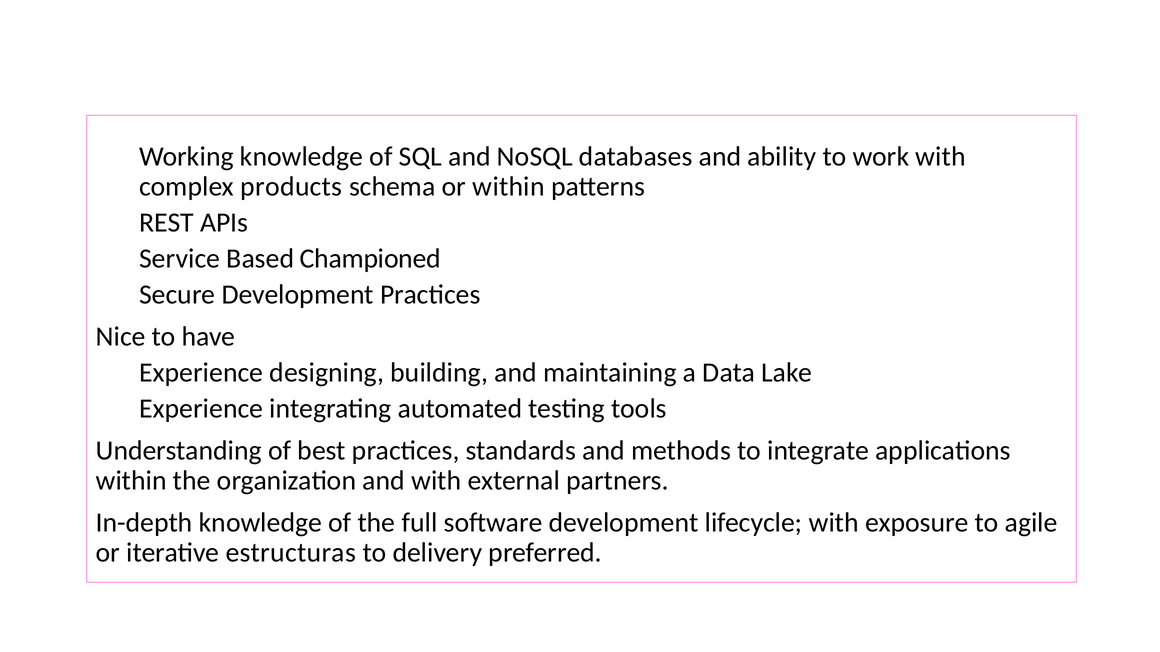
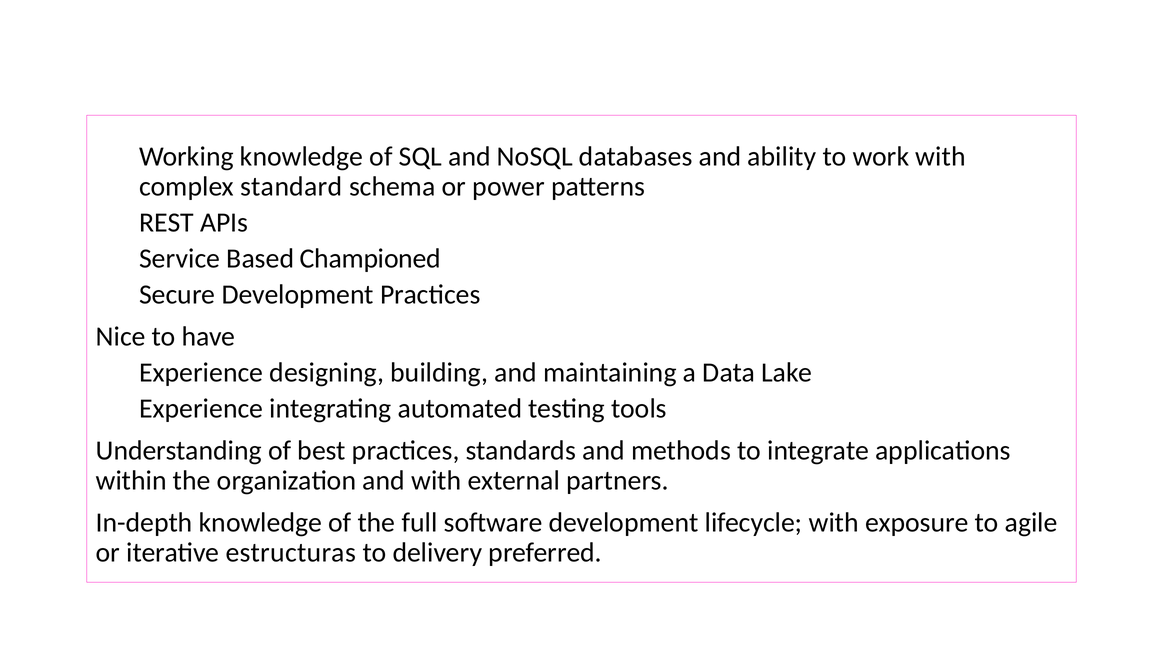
products: products -> standard
or within: within -> power
